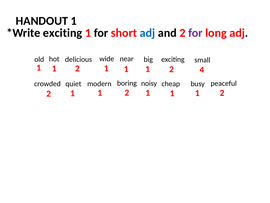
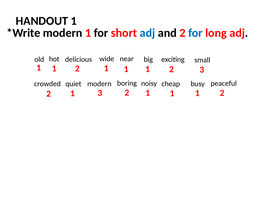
exciting at (63, 33): exciting -> modern
for at (195, 33) colour: purple -> blue
1 4: 4 -> 3
1 at (100, 93): 1 -> 3
